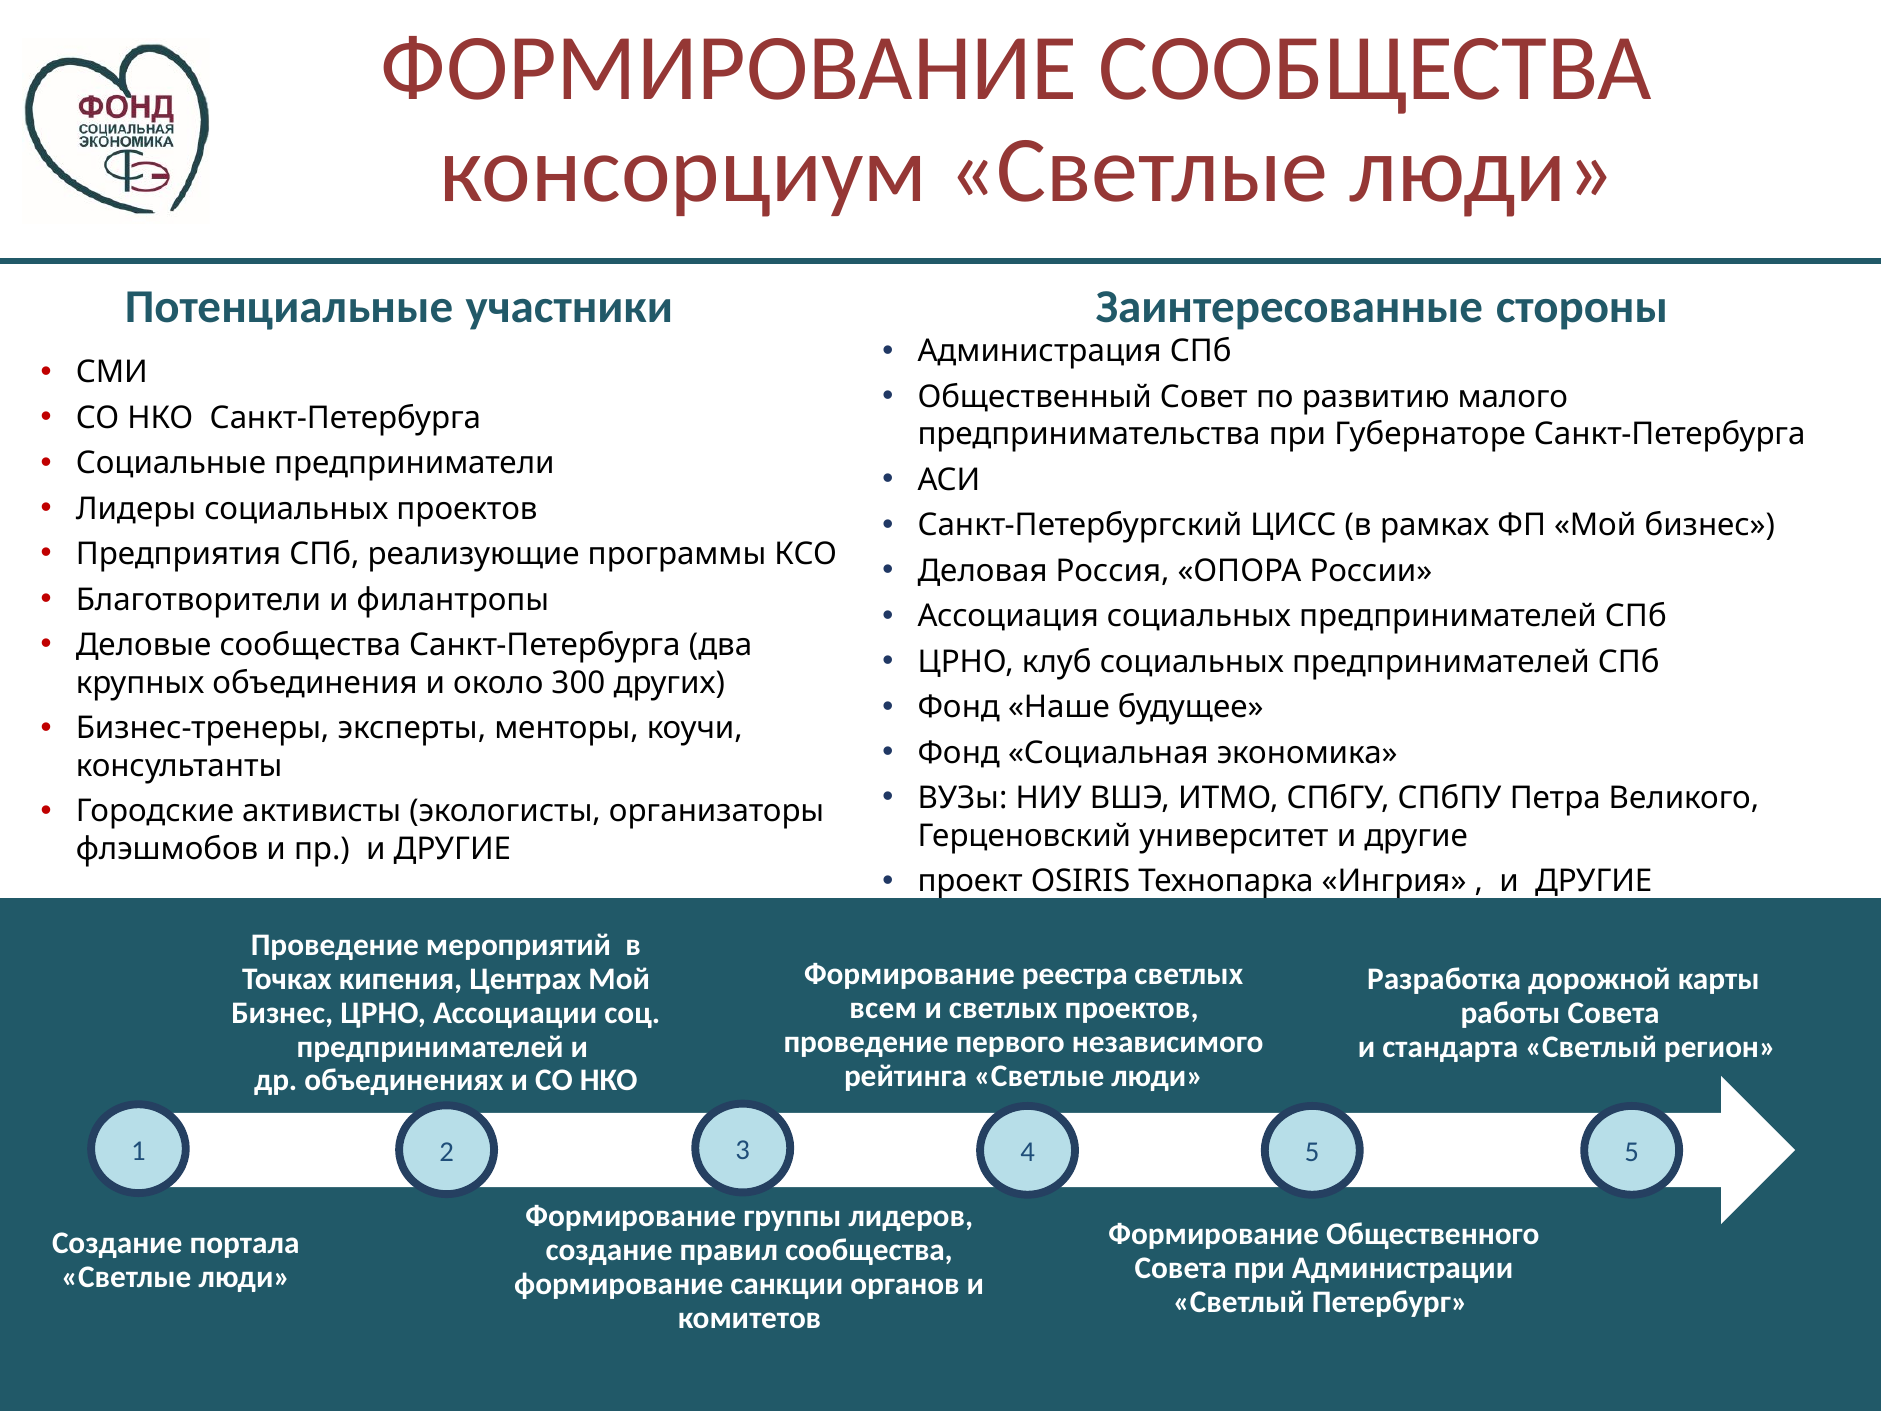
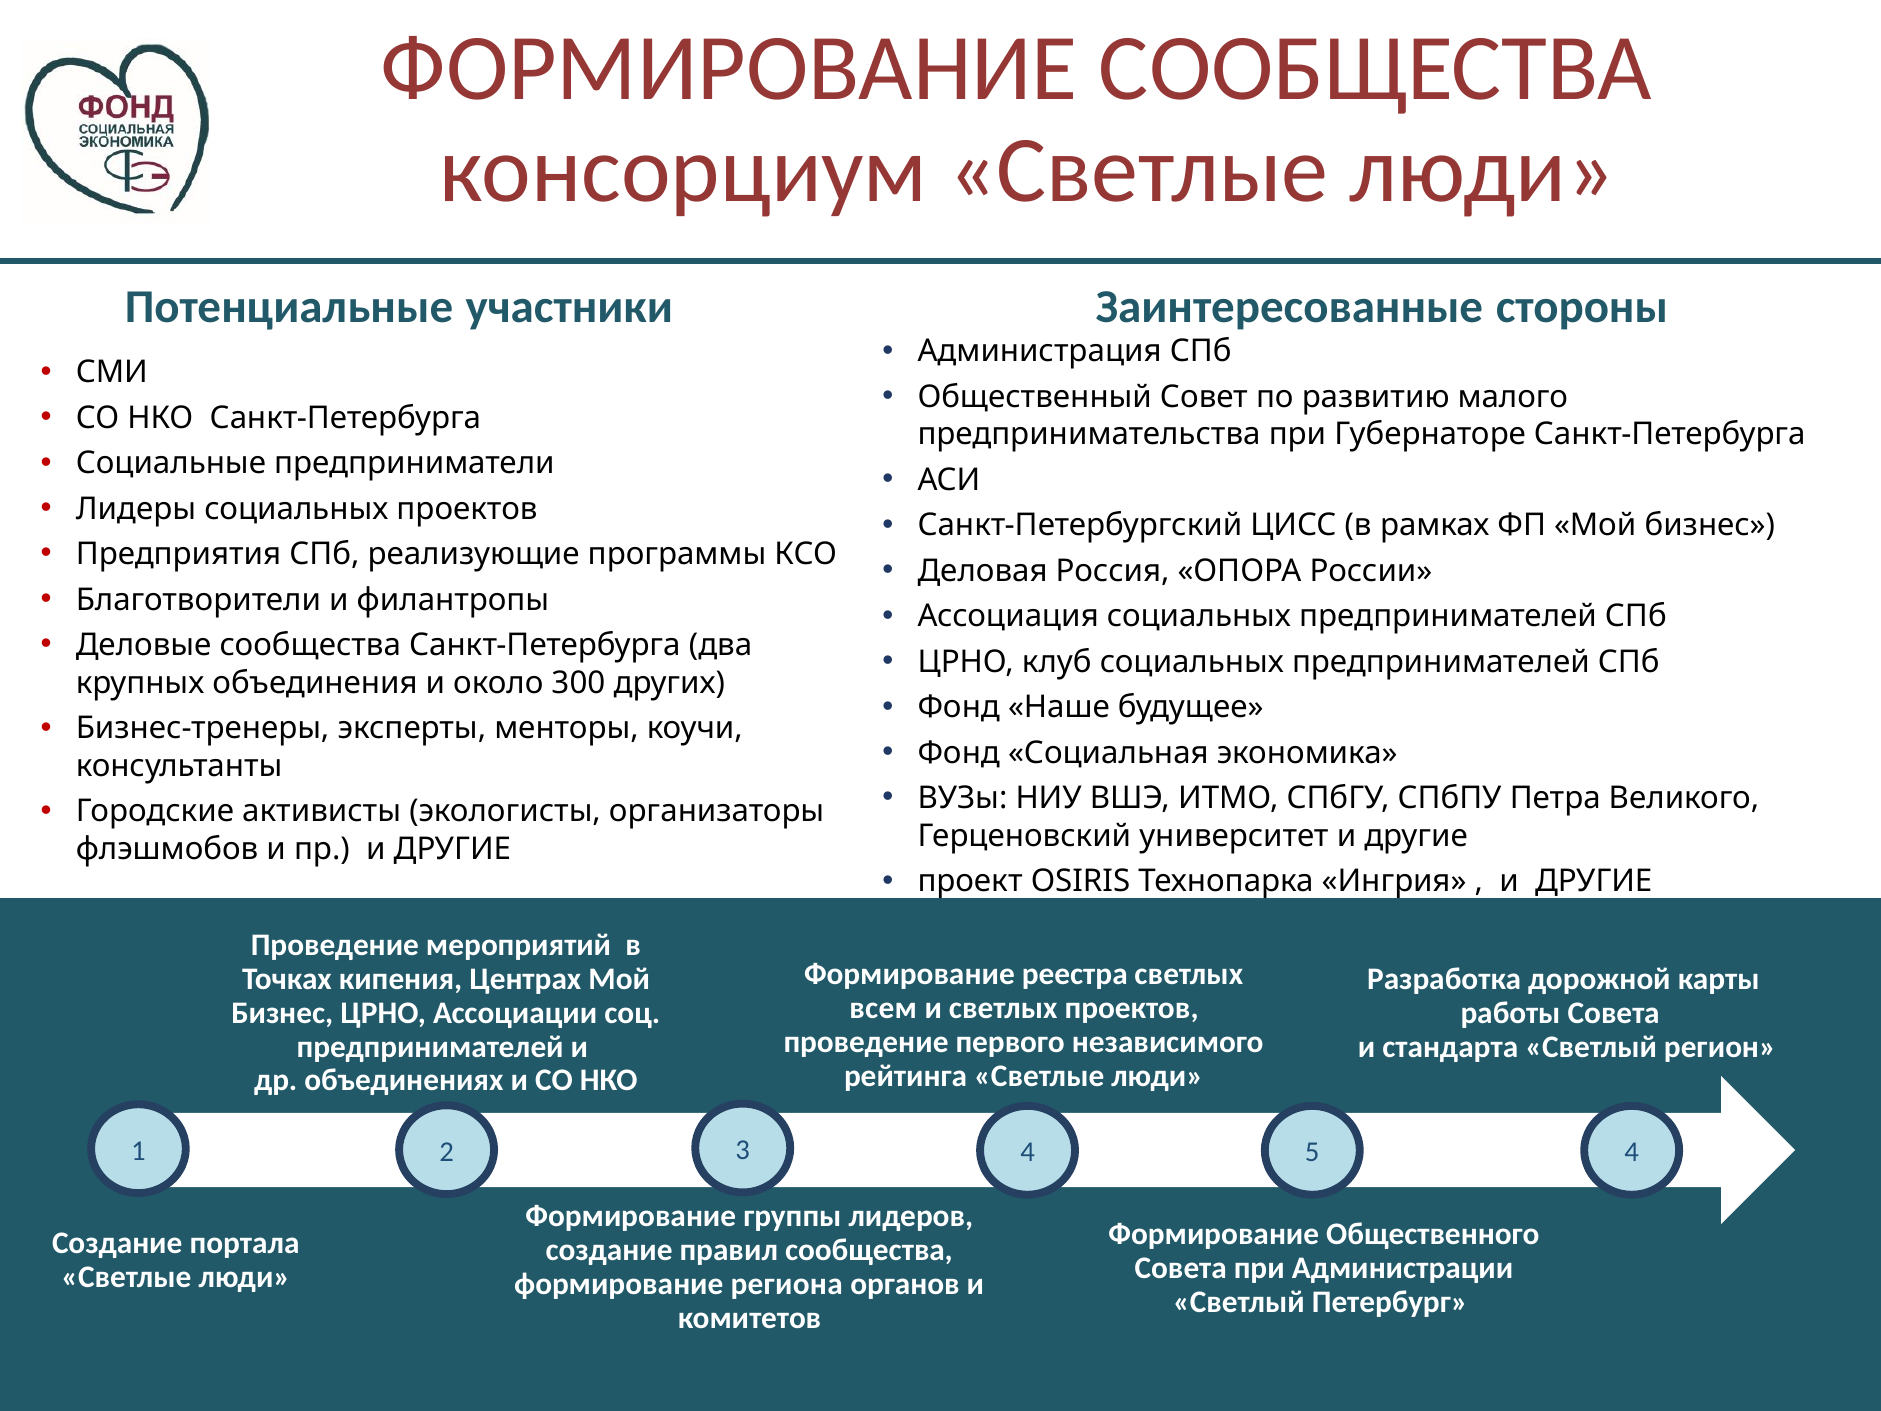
5 5: 5 -> 4
санкции: санкции -> региона
